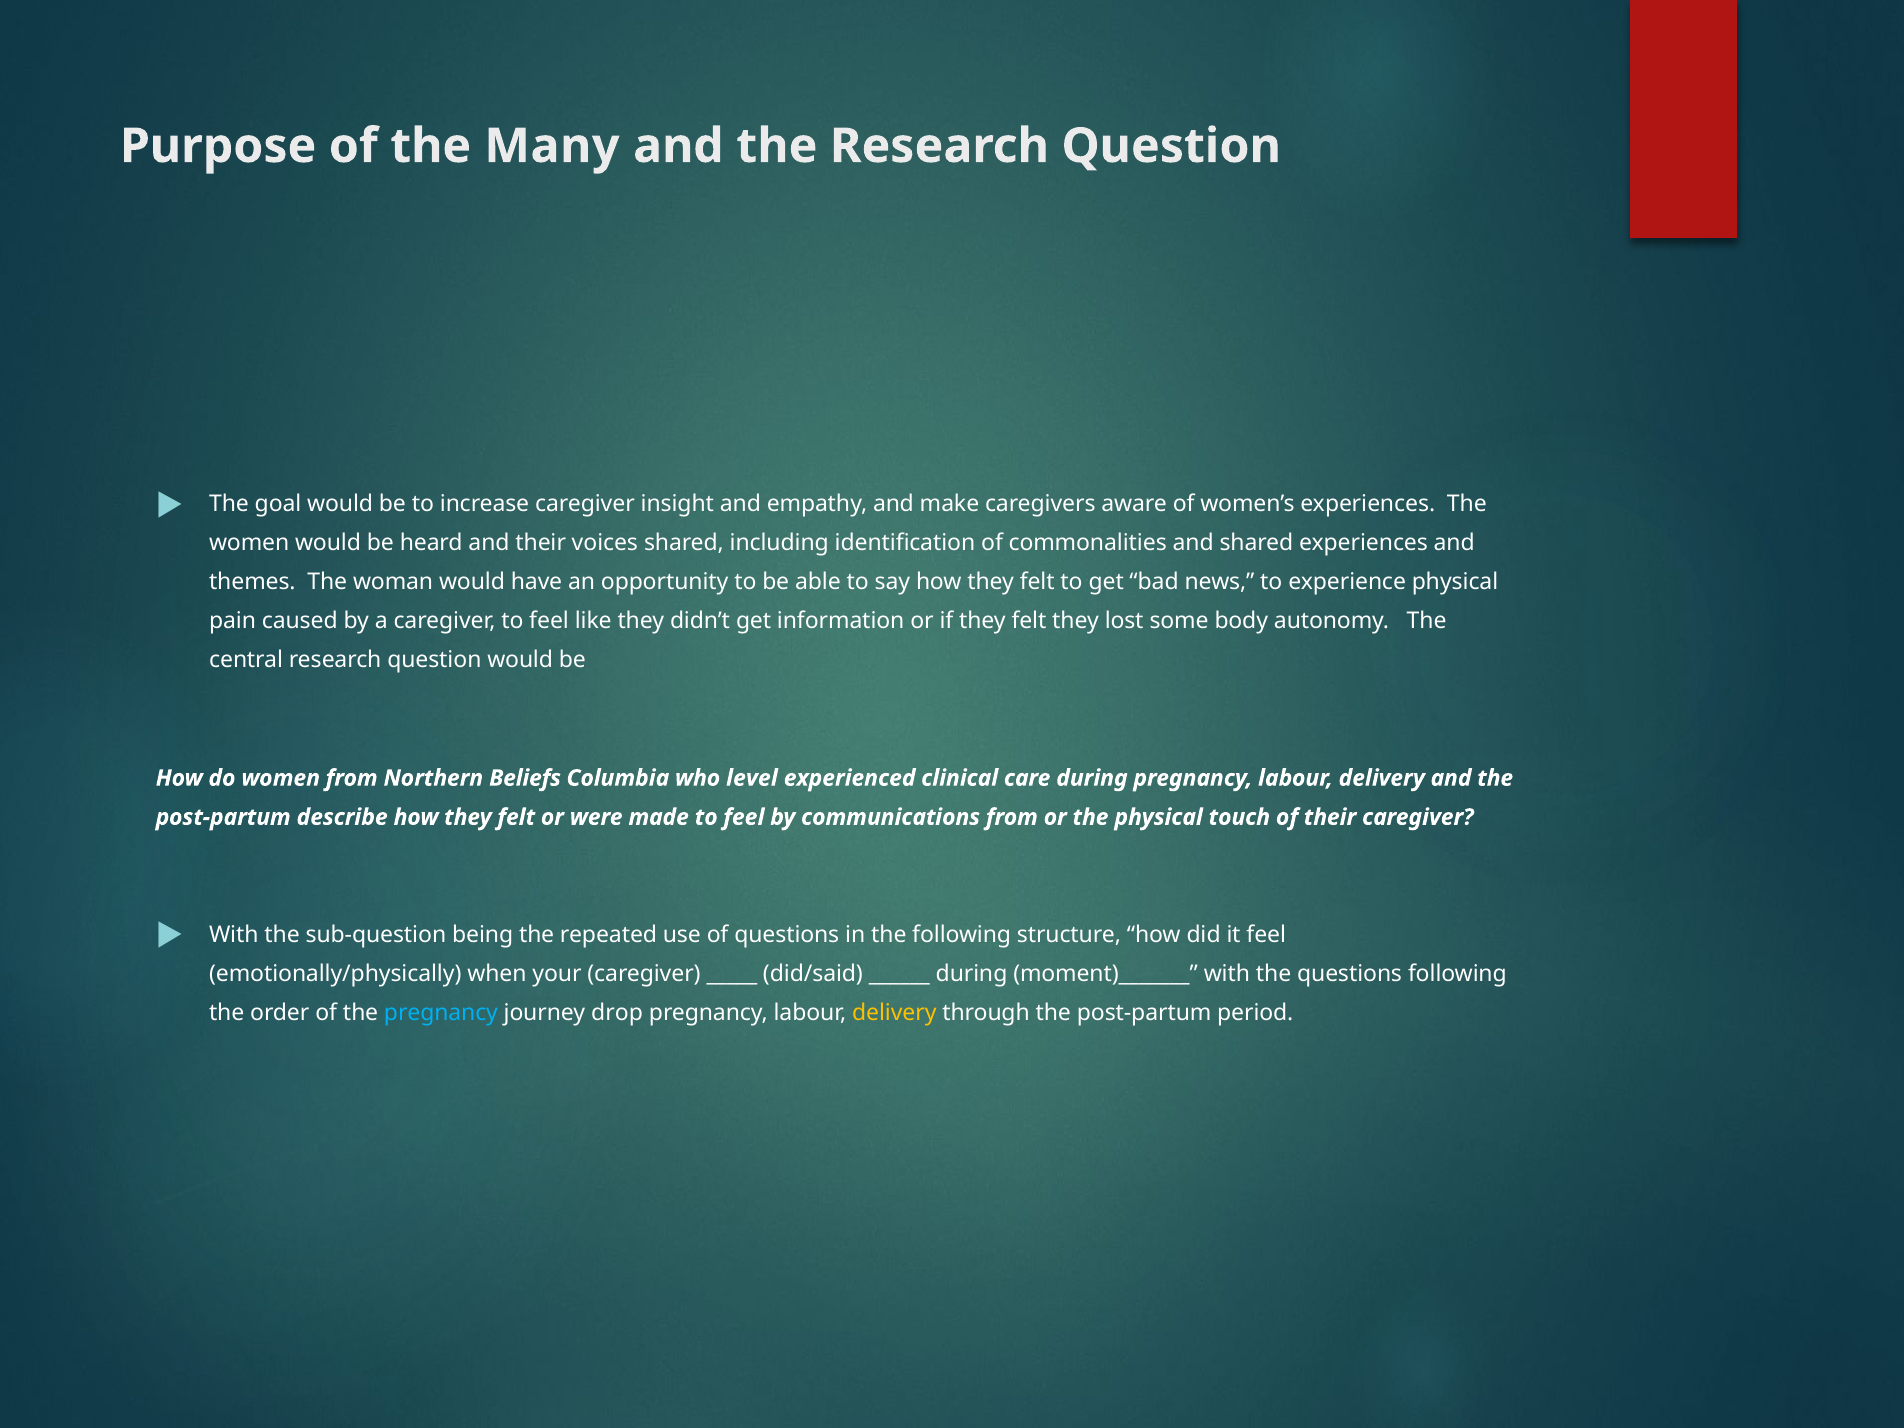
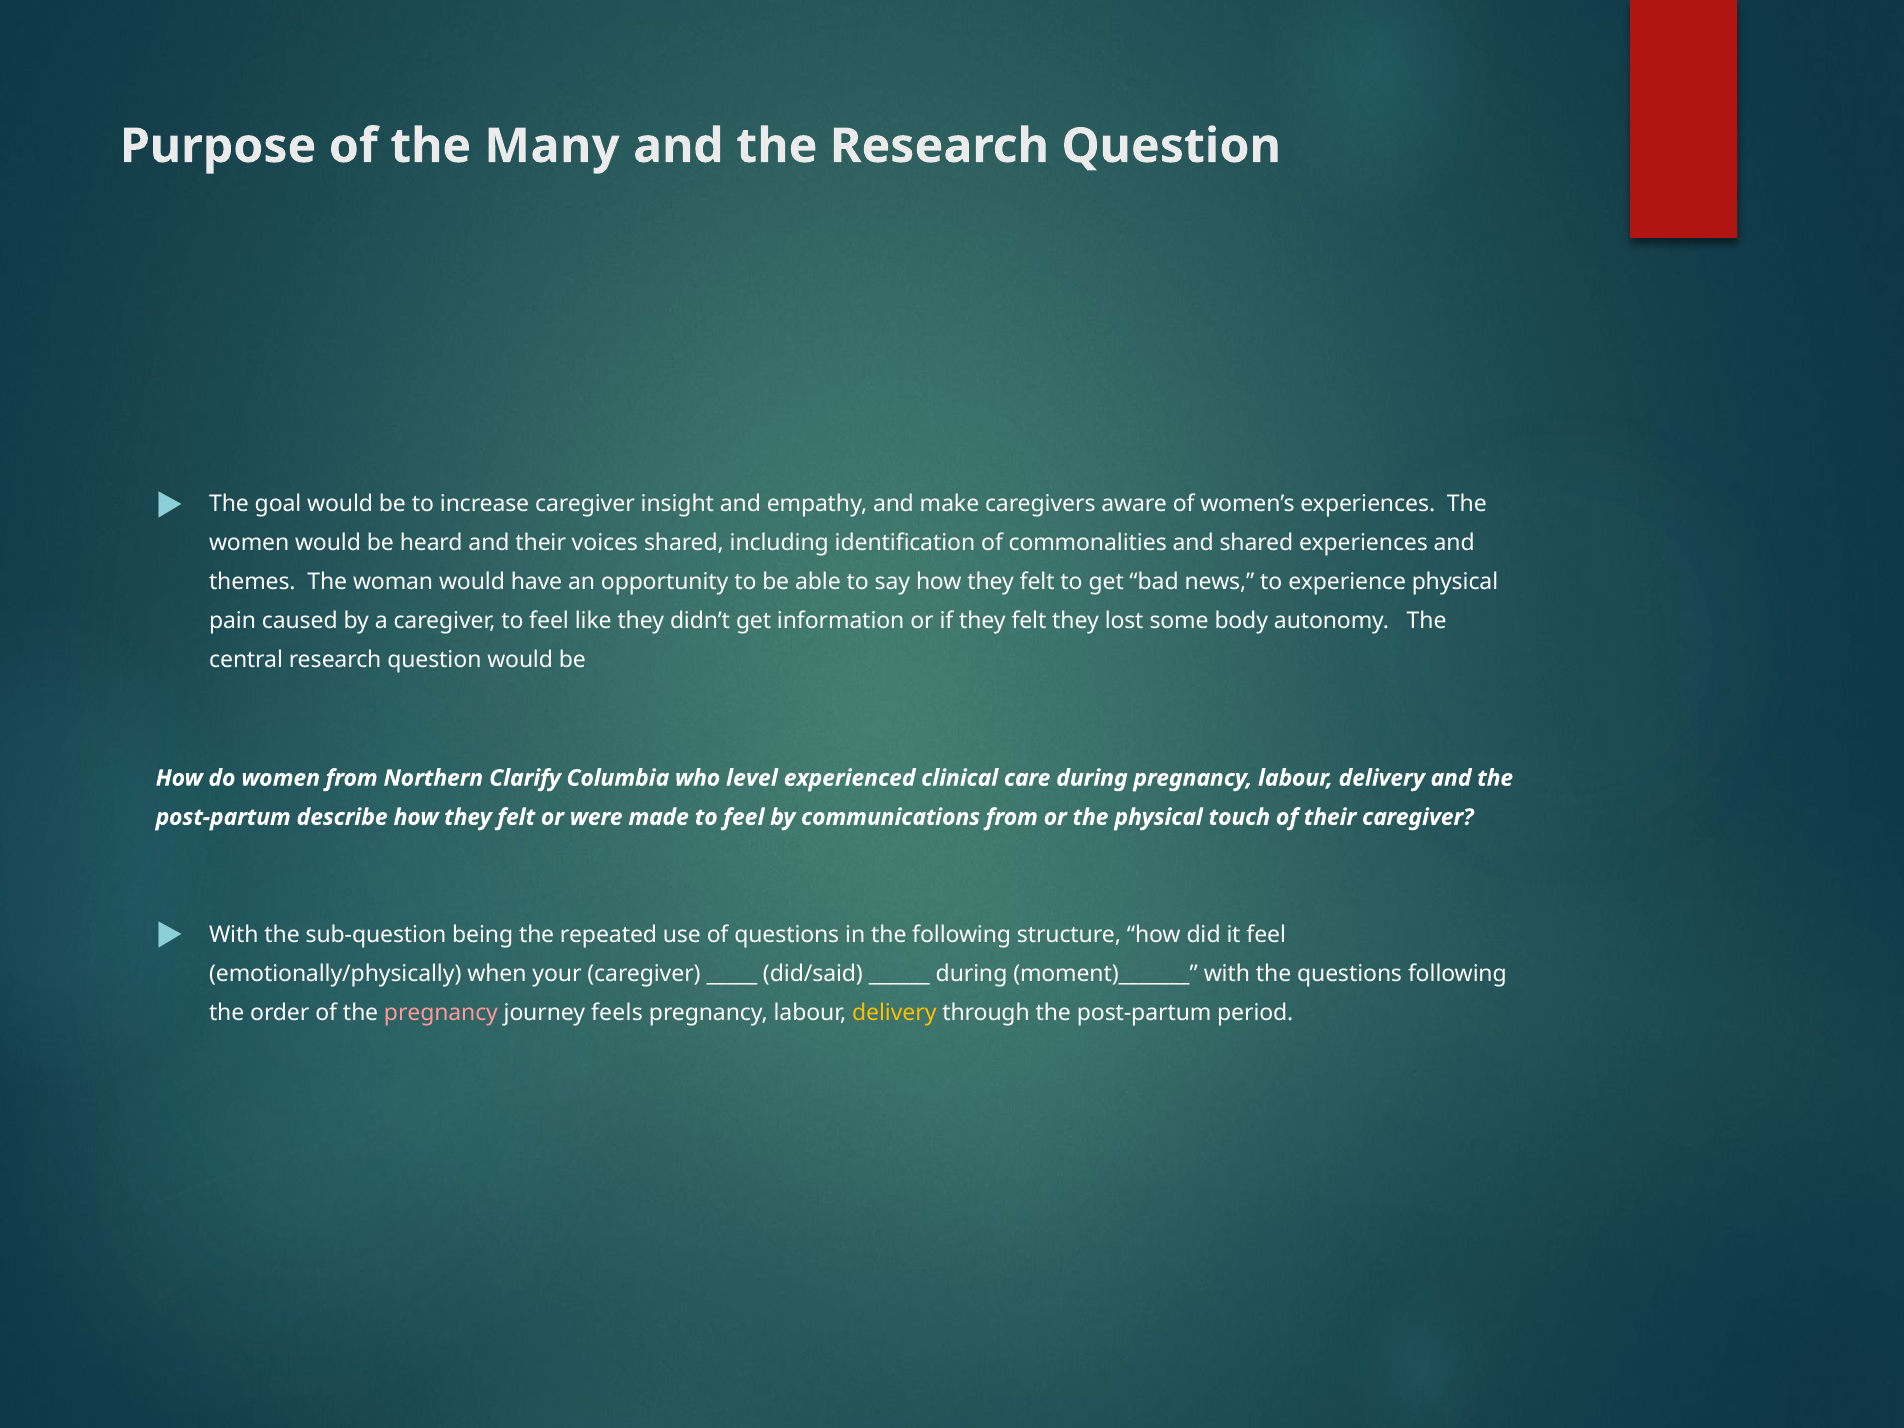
Beliefs: Beliefs -> Clarify
pregnancy at (441, 1013) colour: light blue -> pink
drop: drop -> feels
